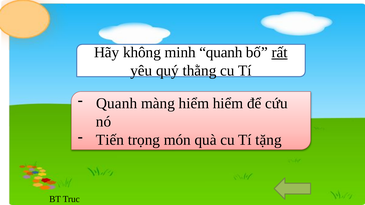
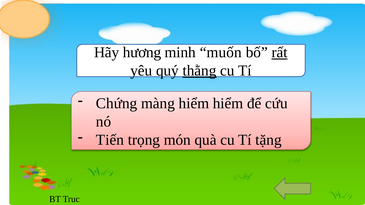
không: không -> hương
minh quanh: quanh -> muốn
thằng underline: none -> present
Quanh at (117, 104): Quanh -> Chứng
